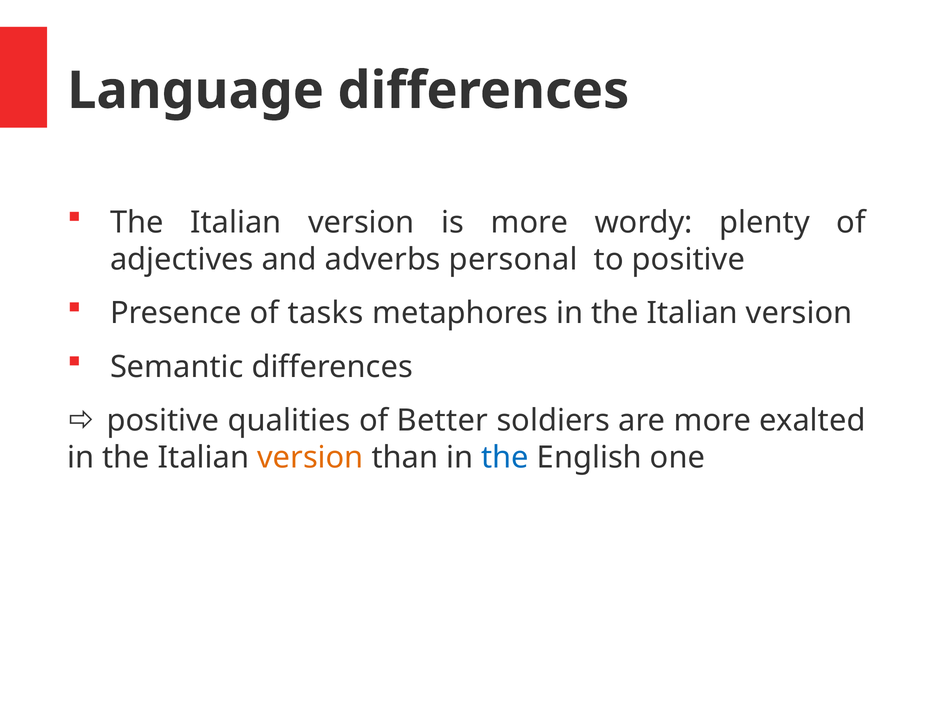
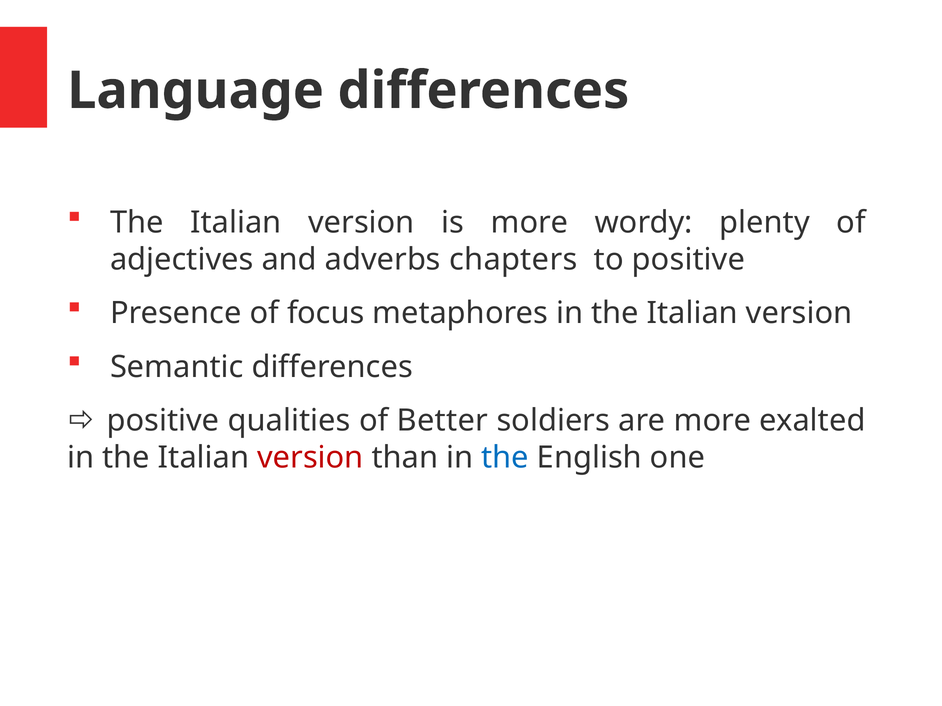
personal: personal -> chapters
tasks: tasks -> focus
version at (310, 458) colour: orange -> red
